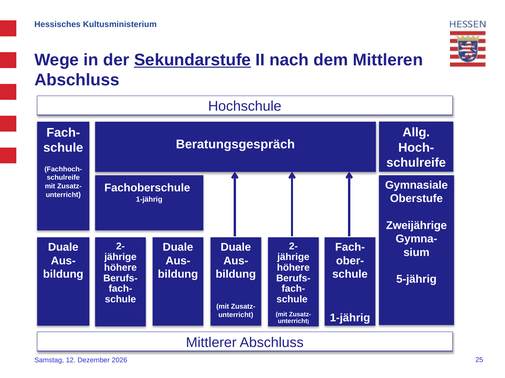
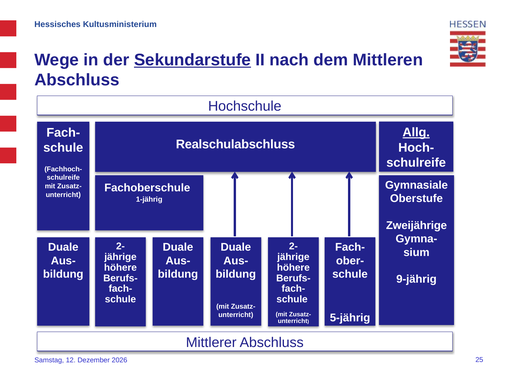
Allg underline: none -> present
Beratungsgespräch: Beratungsgespräch -> Realschulabschluss
5-jährig: 5-jährig -> 9-jährig
1-jährig at (350, 318): 1-jährig -> 5-jährig
